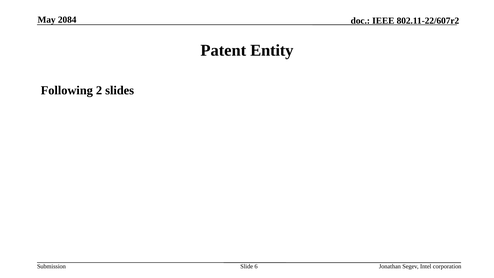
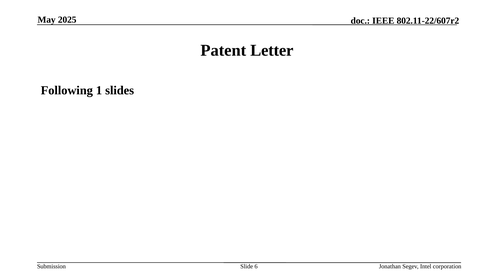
2084: 2084 -> 2025
Entity: Entity -> Letter
2: 2 -> 1
